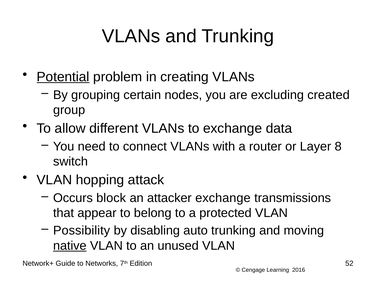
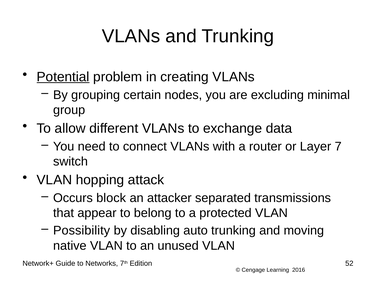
created: created -> minimal
8: 8 -> 7
attacker exchange: exchange -> separated
native underline: present -> none
